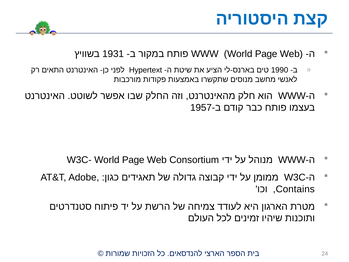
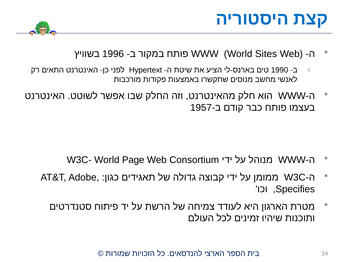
1931: 1931 -> 1996
WWW World Page: Page -> Sites
Contains: Contains -> Specifies
